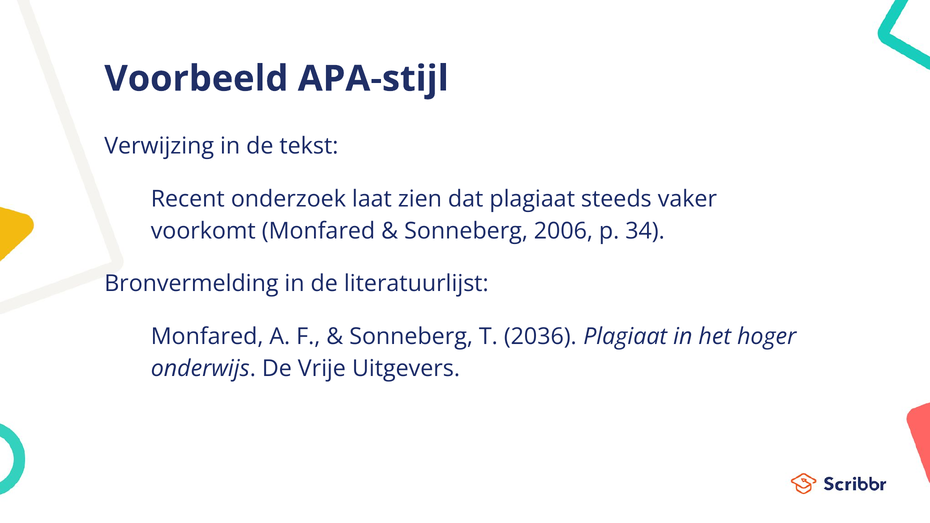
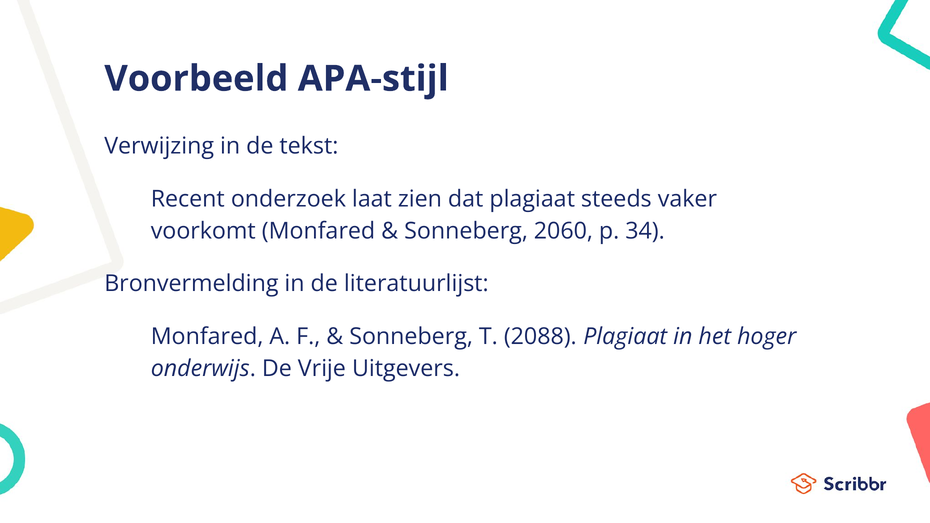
2006: 2006 -> 2060
2036: 2036 -> 2088
